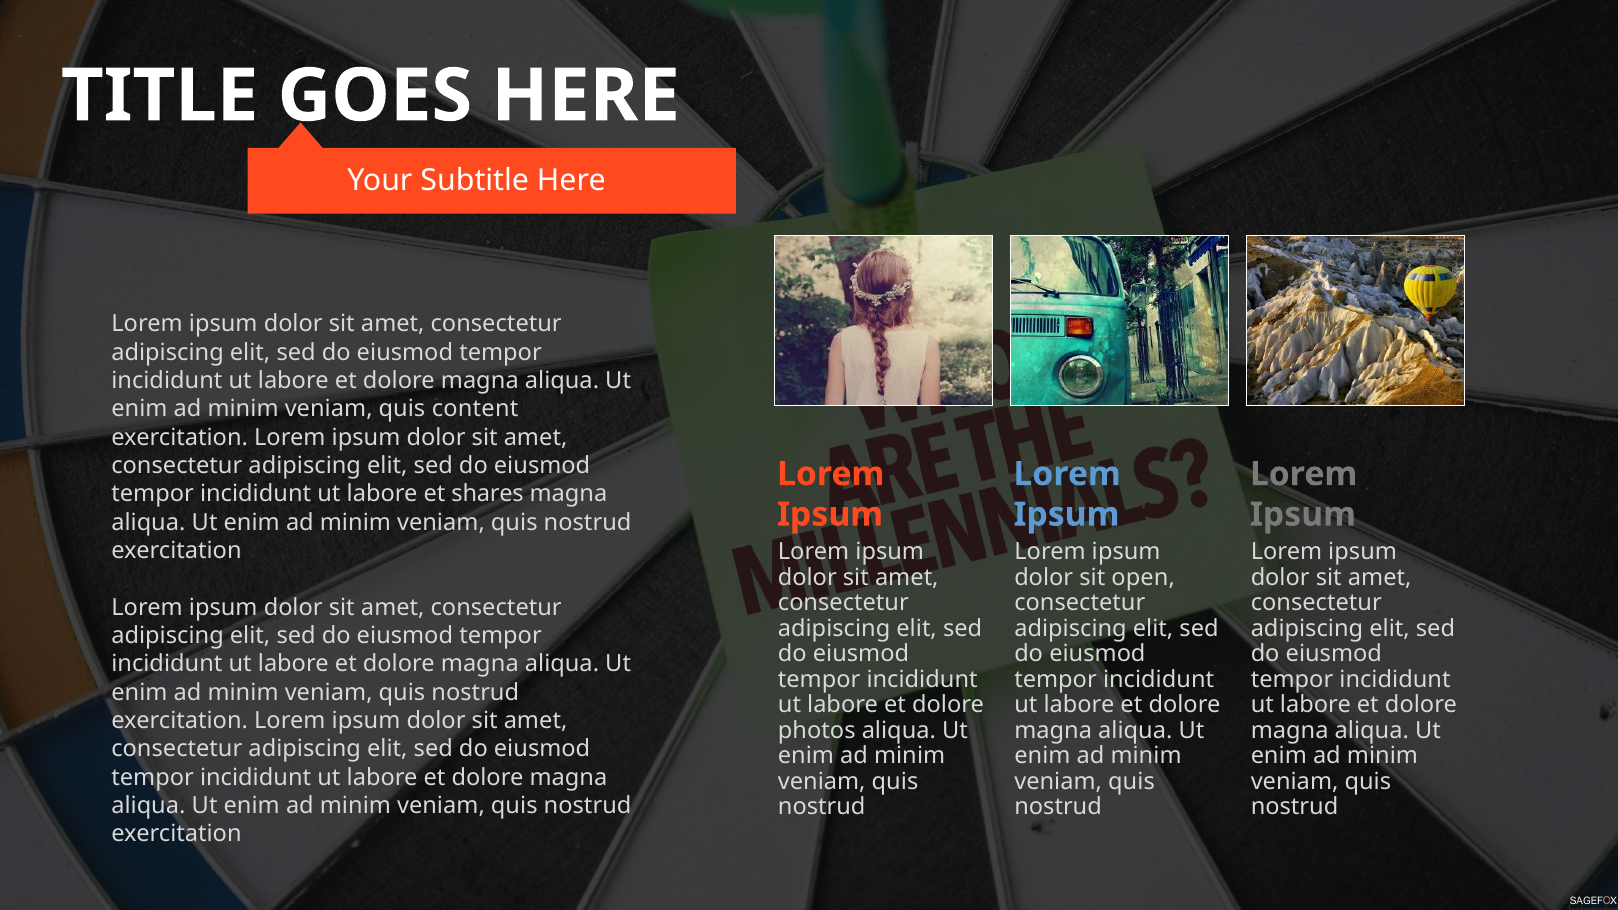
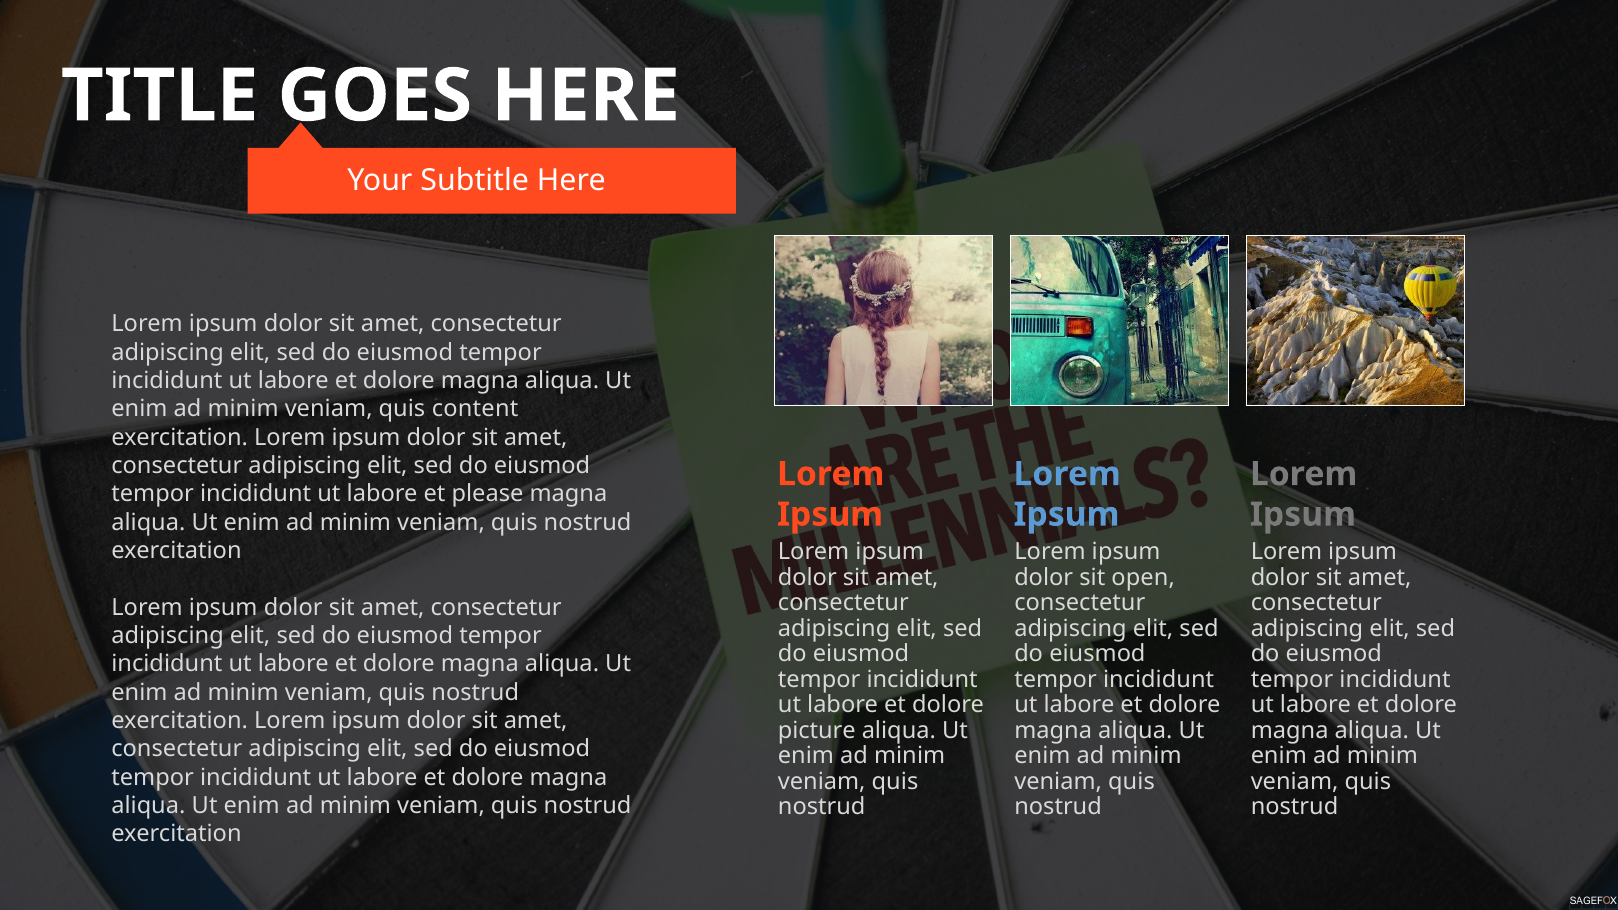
shares: shares -> please
photos: photos -> picture
